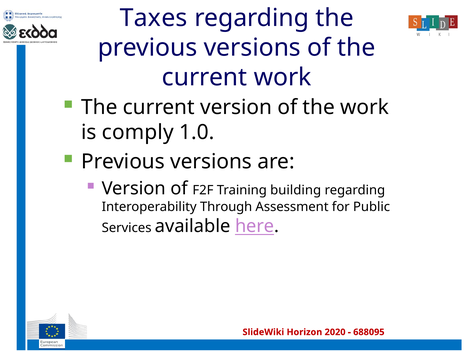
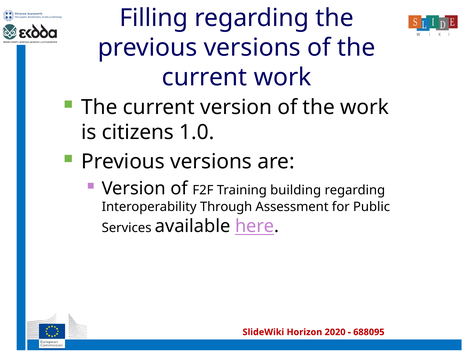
Taxes: Taxes -> Filling
comply: comply -> citizens
